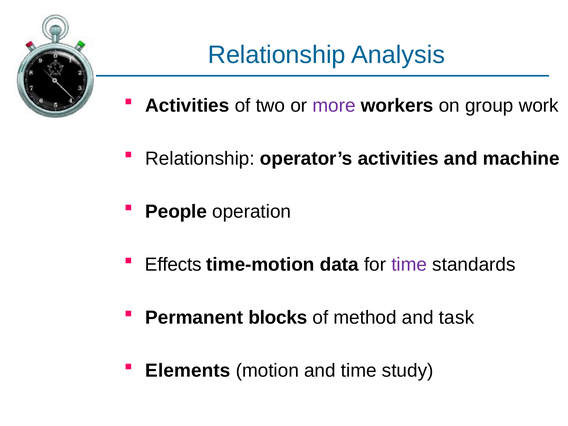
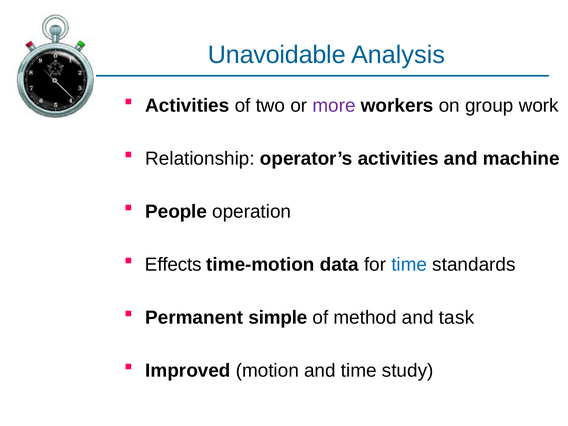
Relationship at (277, 55): Relationship -> Unavoidable
time at (409, 264) colour: purple -> blue
blocks: blocks -> simple
Elements: Elements -> Improved
